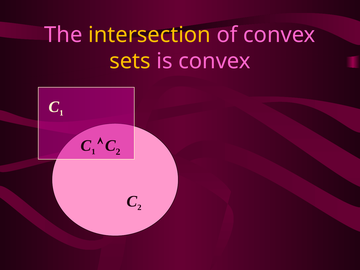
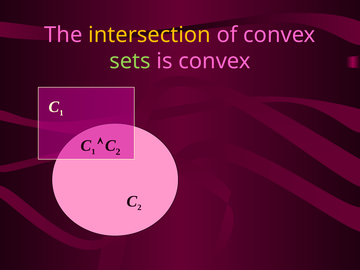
sets colour: yellow -> light green
